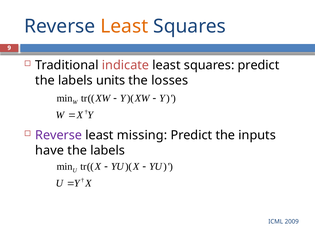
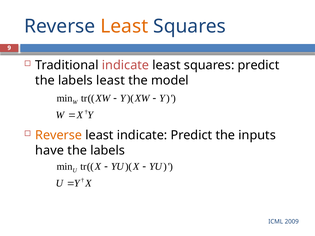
labels units: units -> least
losses: losses -> model
Reverse at (59, 135) colour: purple -> orange
least missing: missing -> indicate
